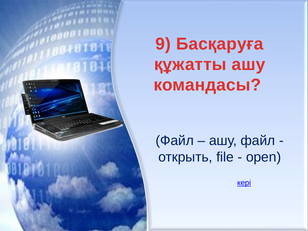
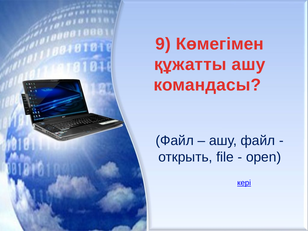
Басқаруға: Басқаруға -> Көмегімен
